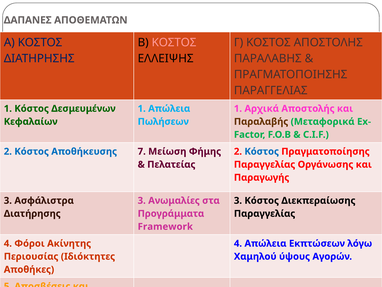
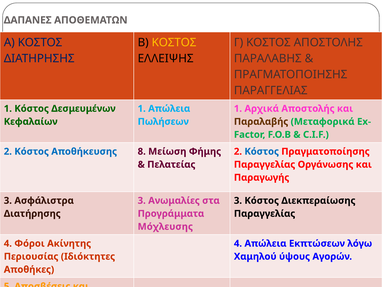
ΚΟΣΤΟΣ at (174, 42) colour: pink -> yellow
7: 7 -> 8
Framework: Framework -> Μόχλευσης
